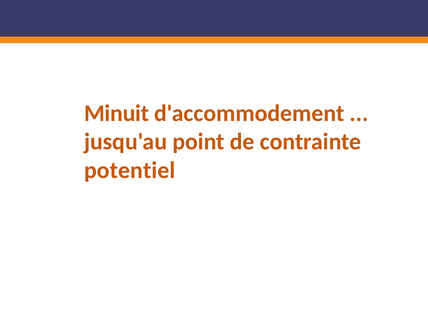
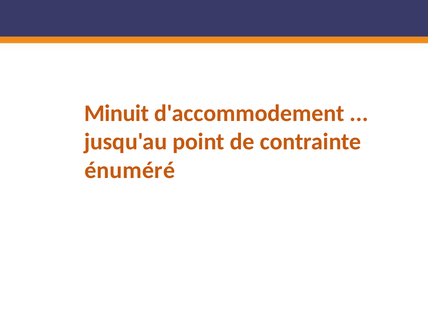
potentiel: potentiel -> énuméré
